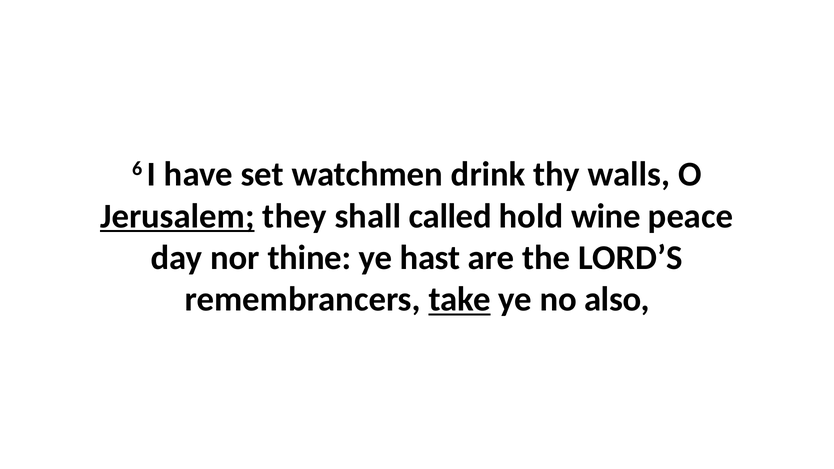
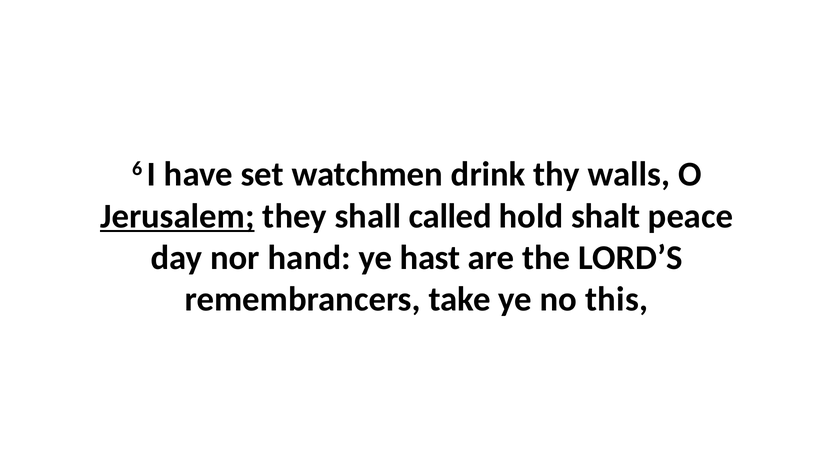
wine: wine -> shalt
thine: thine -> hand
take underline: present -> none
also: also -> this
